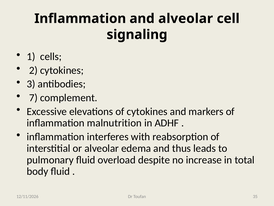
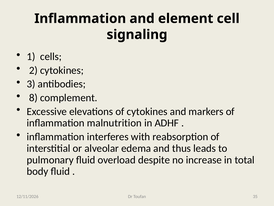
and alveolar: alveolar -> element
7: 7 -> 8
